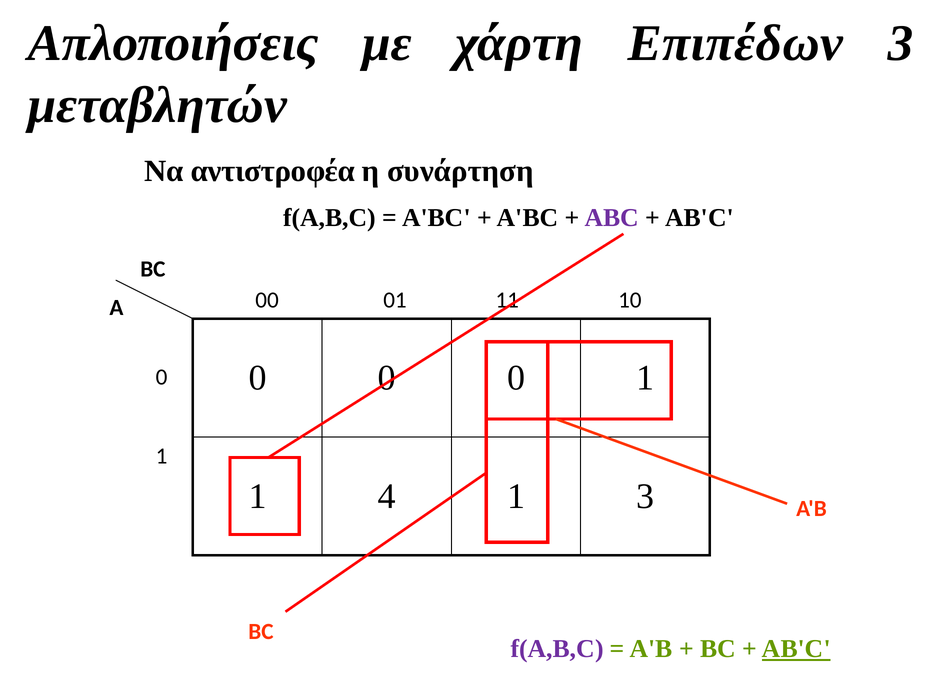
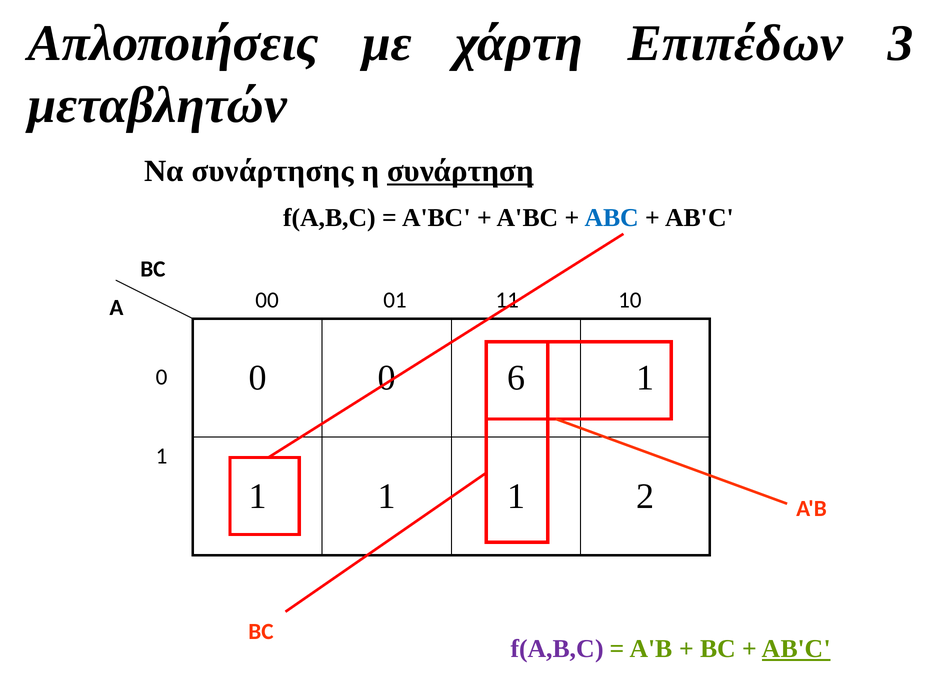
αντιστροφέα: αντιστροφέα -> συνάρτησης
συνάρτηση underline: none -> present
ABC colour: purple -> blue
0 0 0: 0 -> 6
4 at (387, 497): 4 -> 1
1 3: 3 -> 2
